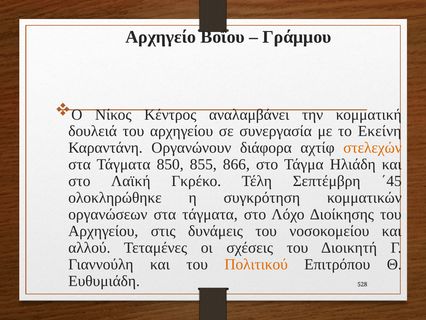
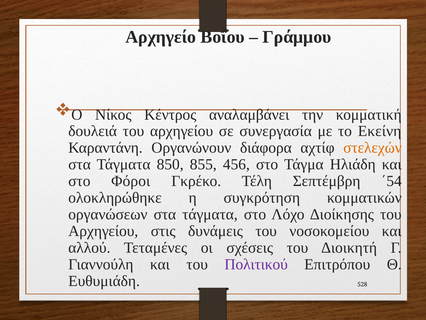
866: 866 -> 456
Λαϊκή: Λαϊκή -> Φόροι
΄45: ΄45 -> ΄54
Πολιτικού colour: orange -> purple
